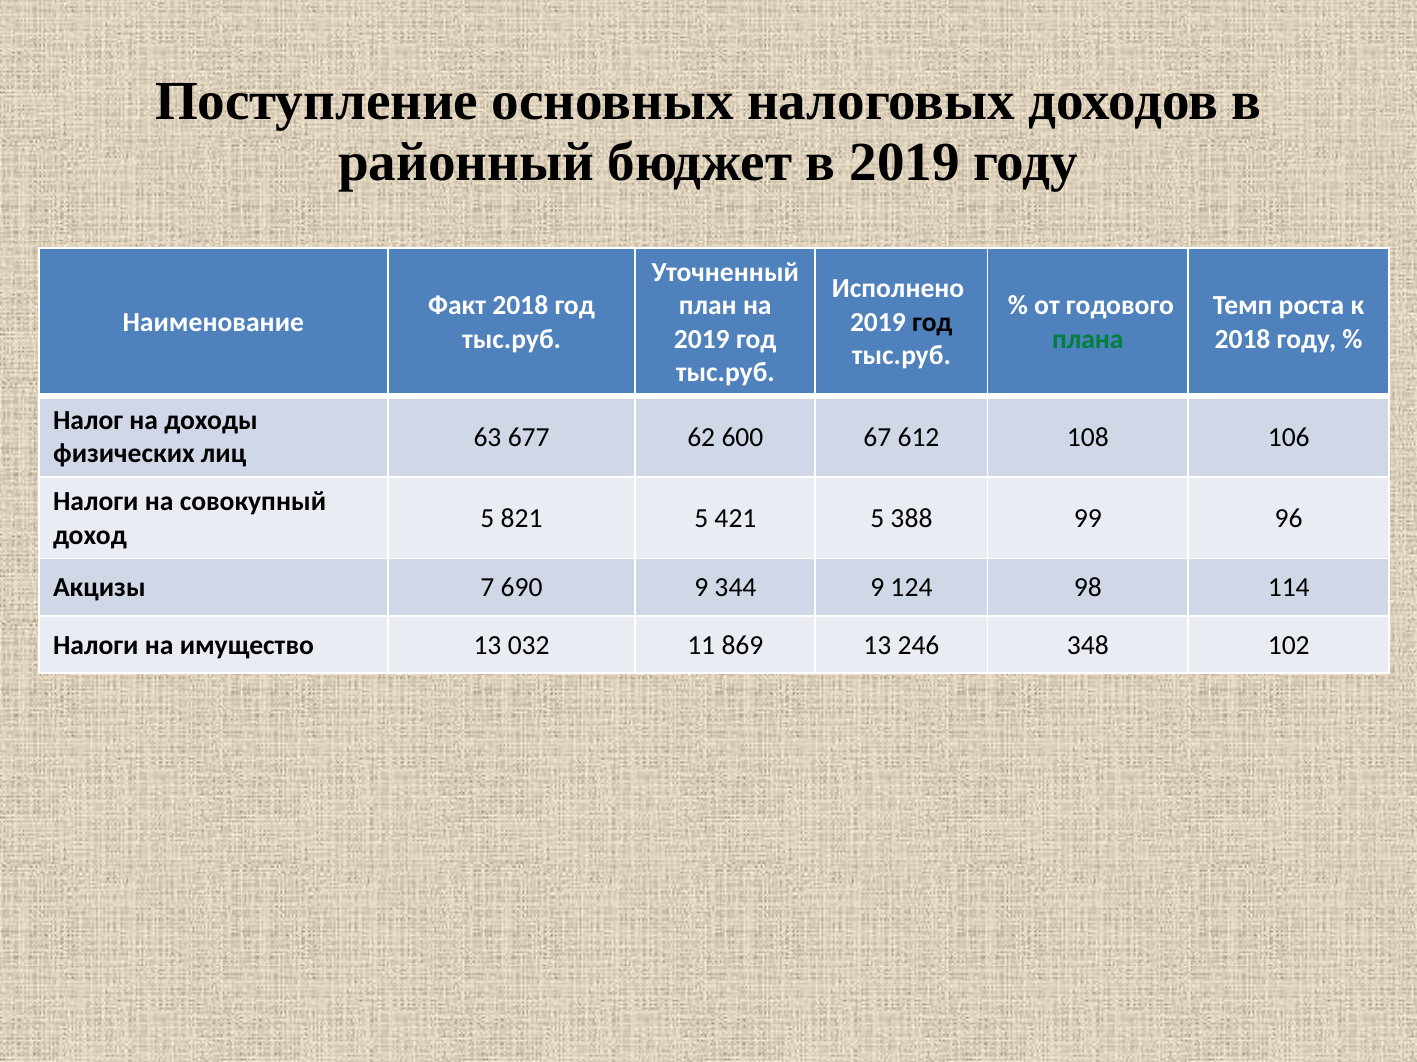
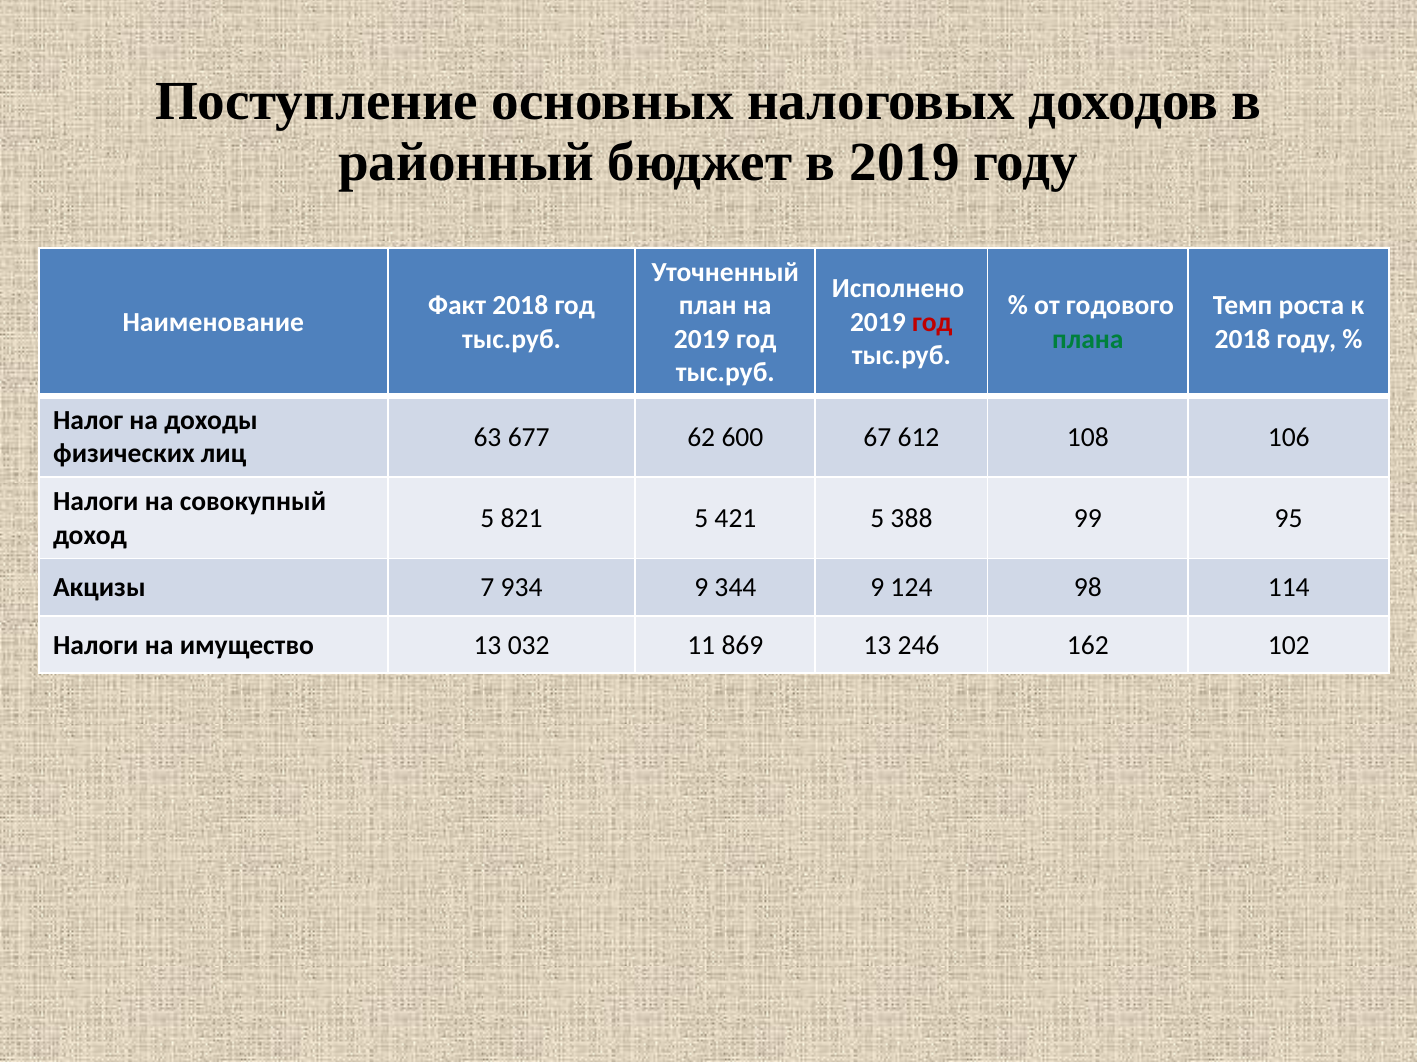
год at (932, 323) colour: black -> red
96: 96 -> 95
690: 690 -> 934
348: 348 -> 162
